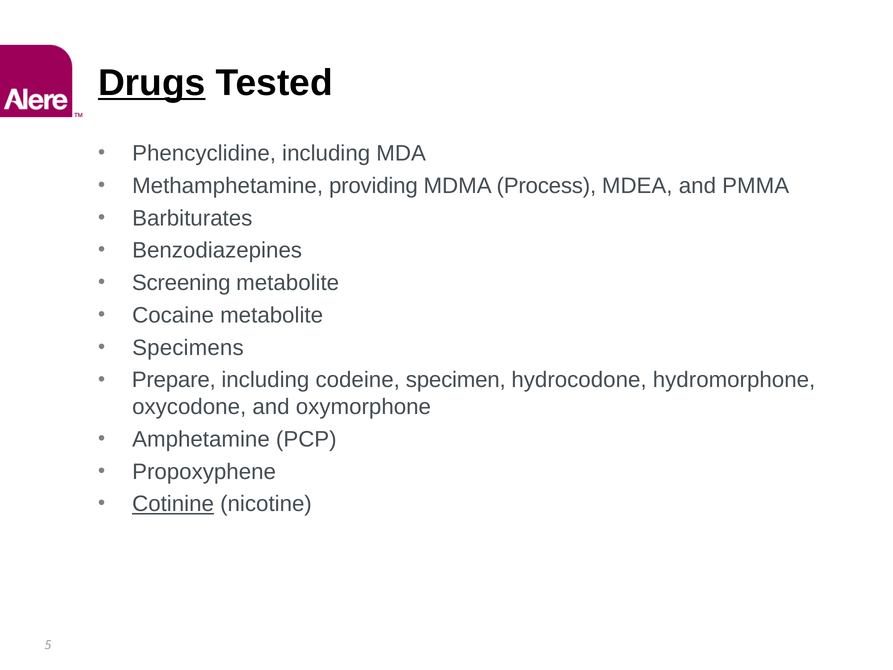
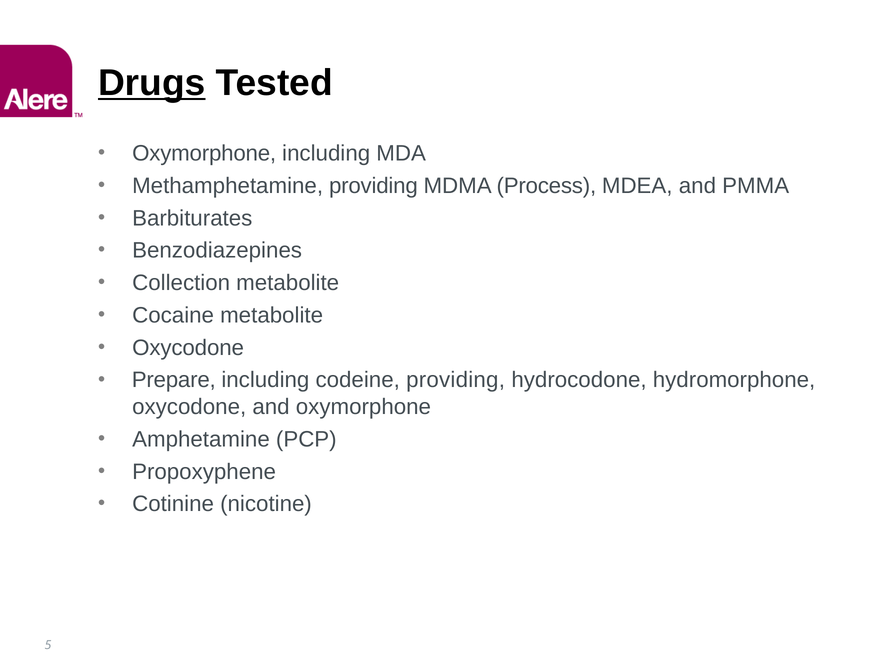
Phencyclidine at (204, 153): Phencyclidine -> Oxymorphone
Screening: Screening -> Collection
Specimens at (188, 348): Specimens -> Oxycodone
codeine specimen: specimen -> providing
Cotinine underline: present -> none
